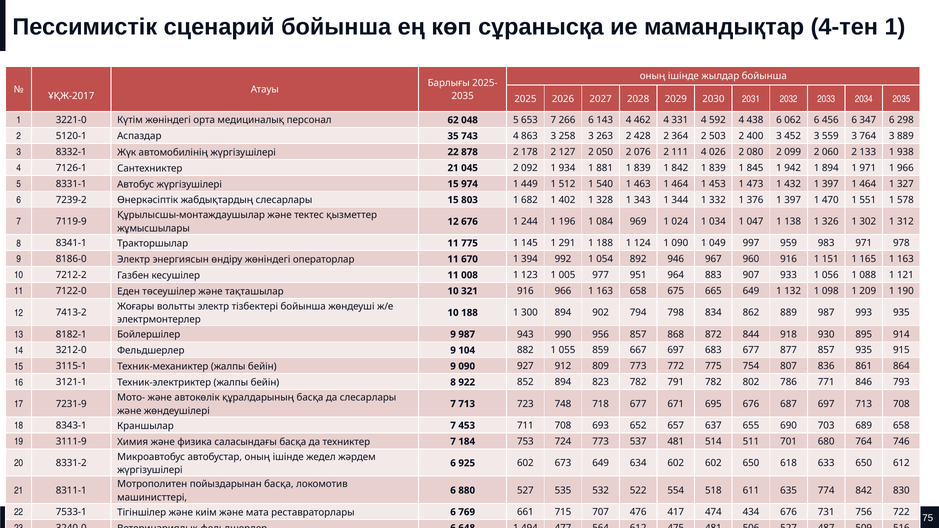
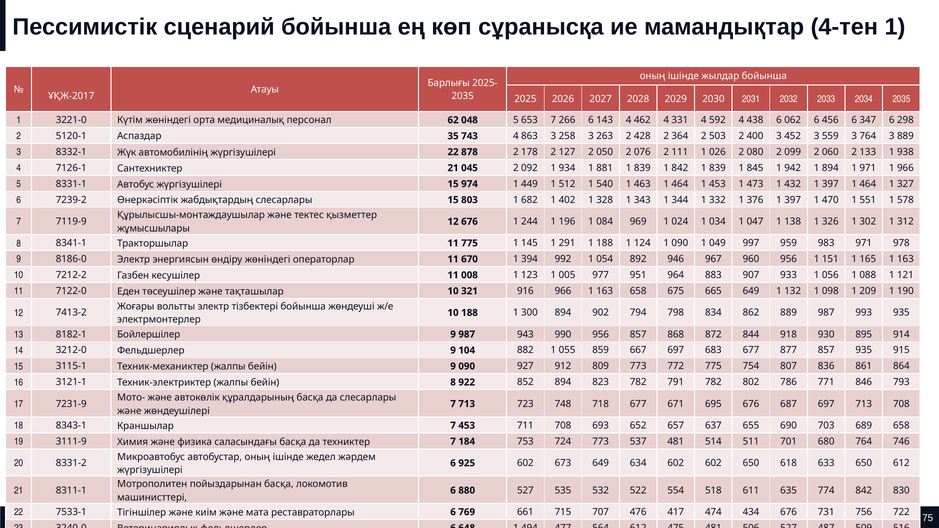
111 4: 4 -> 1
960 916: 916 -> 956
